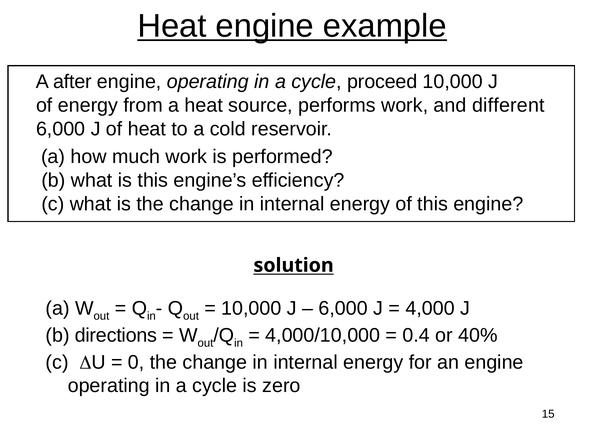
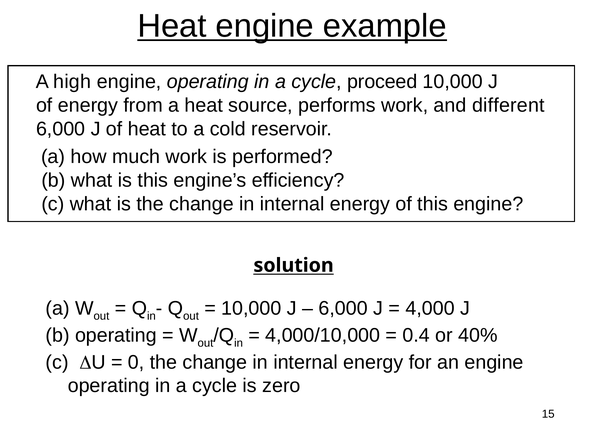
after: after -> high
b directions: directions -> operating
